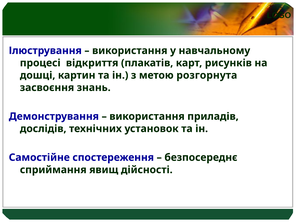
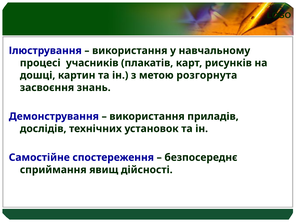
відкриття: відкриття -> учасників
